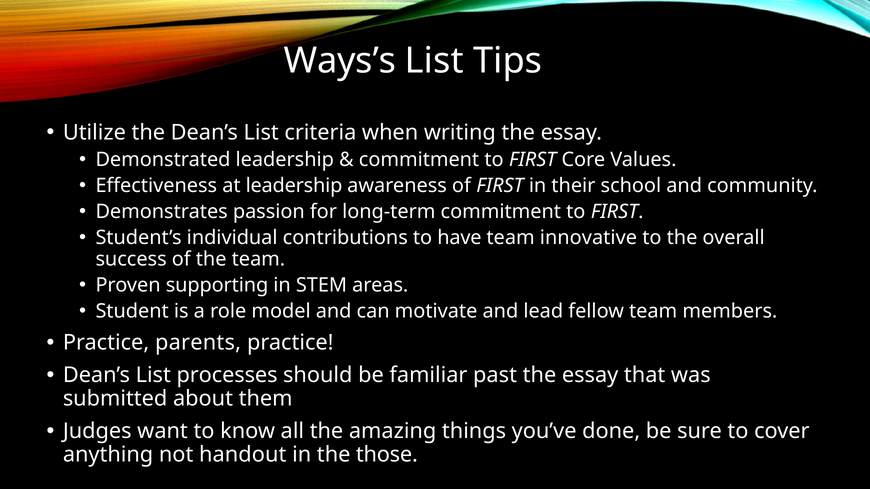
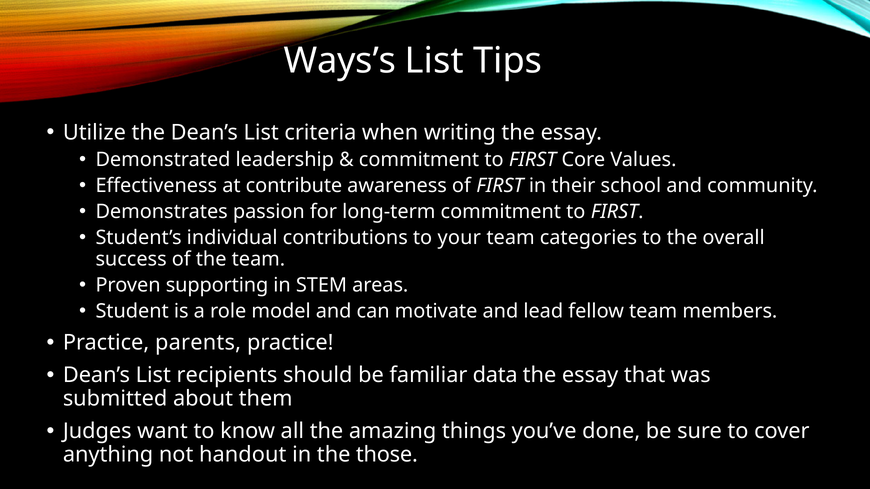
at leadership: leadership -> contribute
have: have -> your
innovative: innovative -> categories
processes: processes -> recipients
past: past -> data
